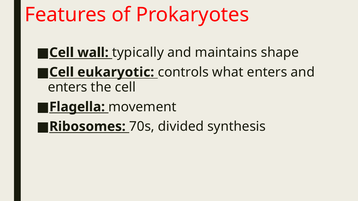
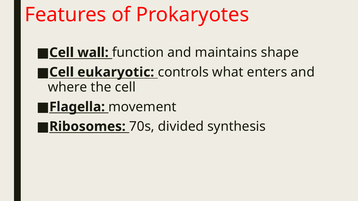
typically: typically -> function
enters at (68, 87): enters -> where
